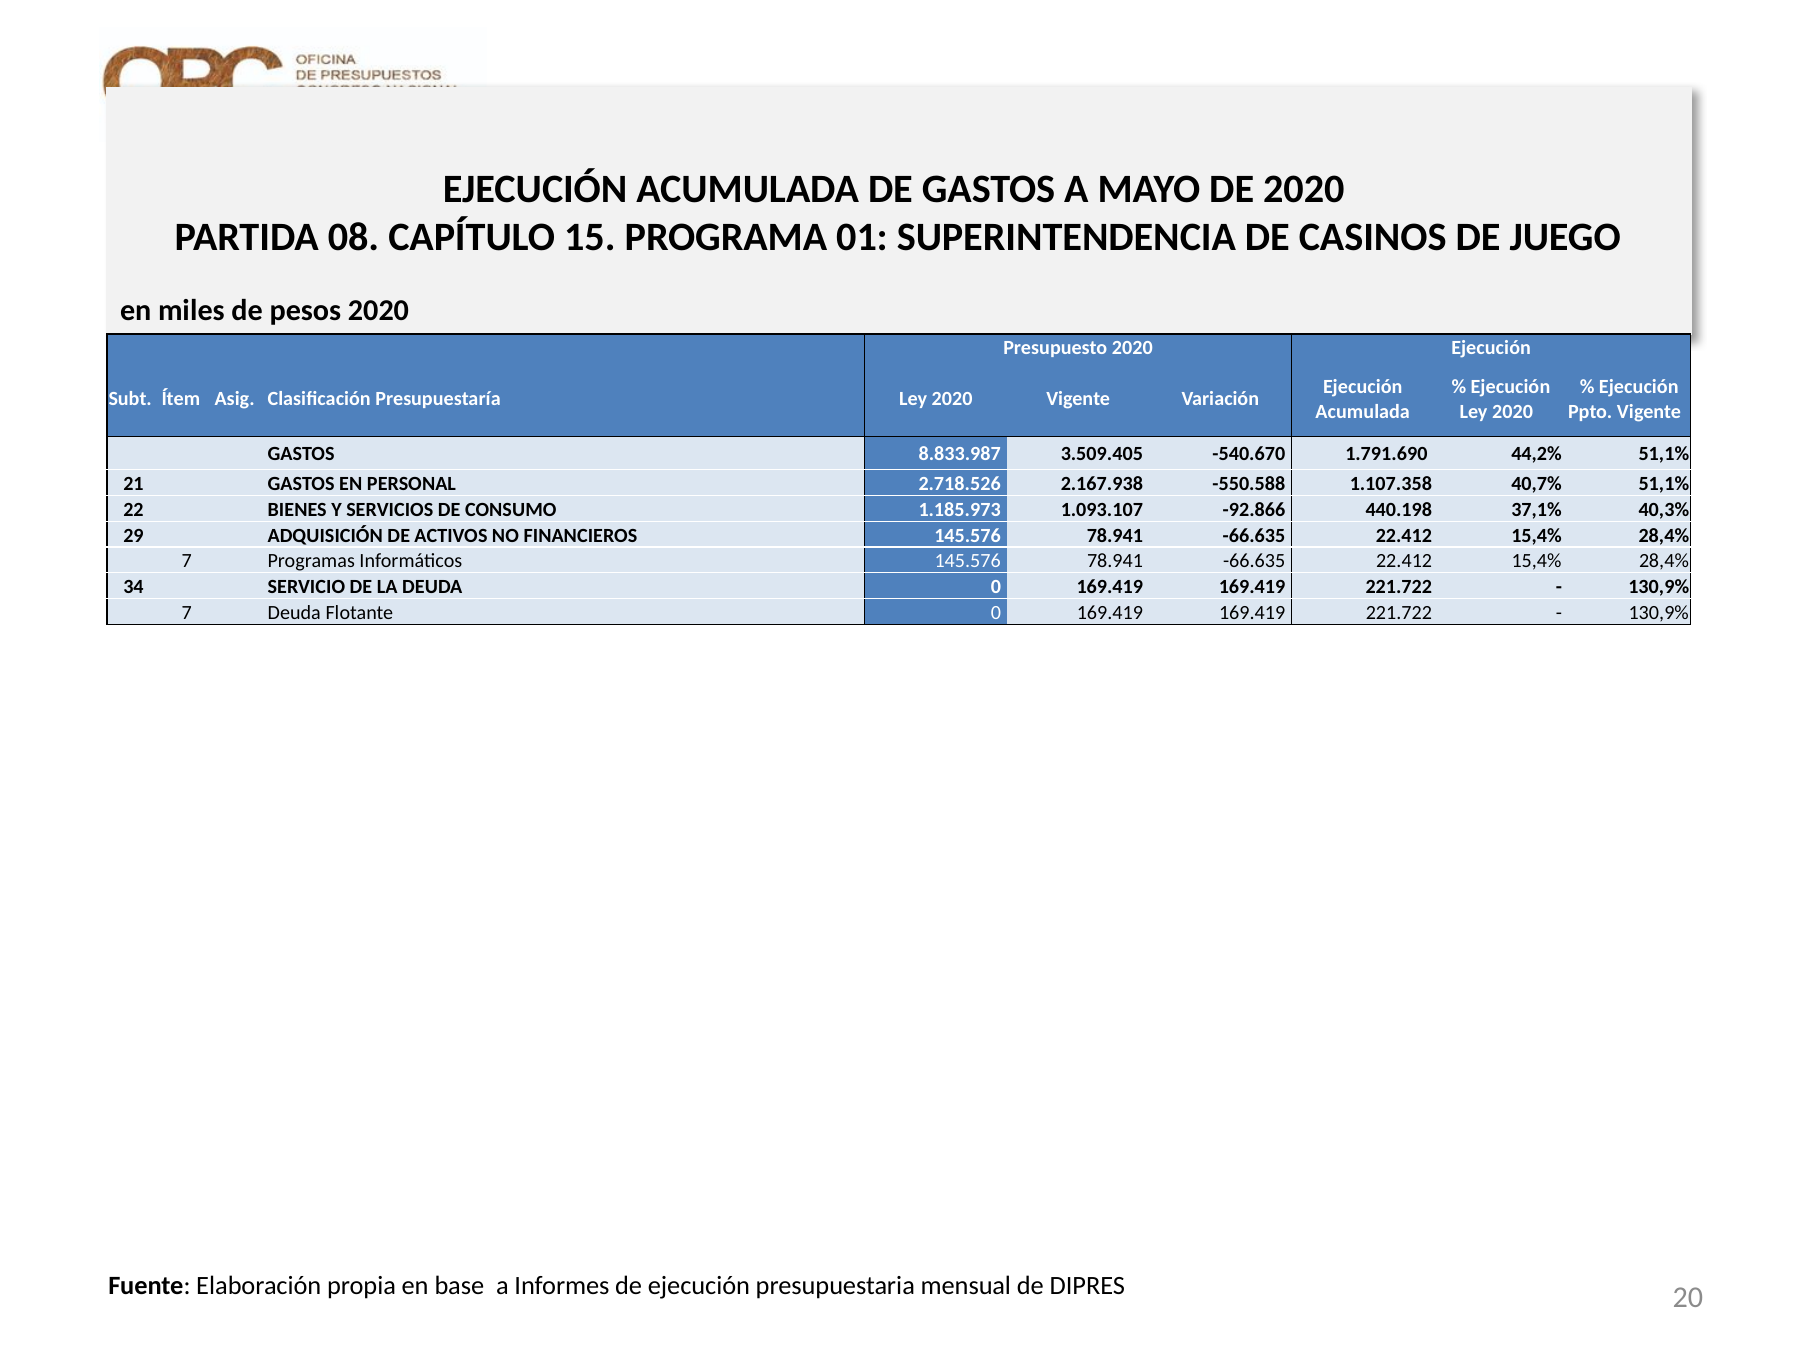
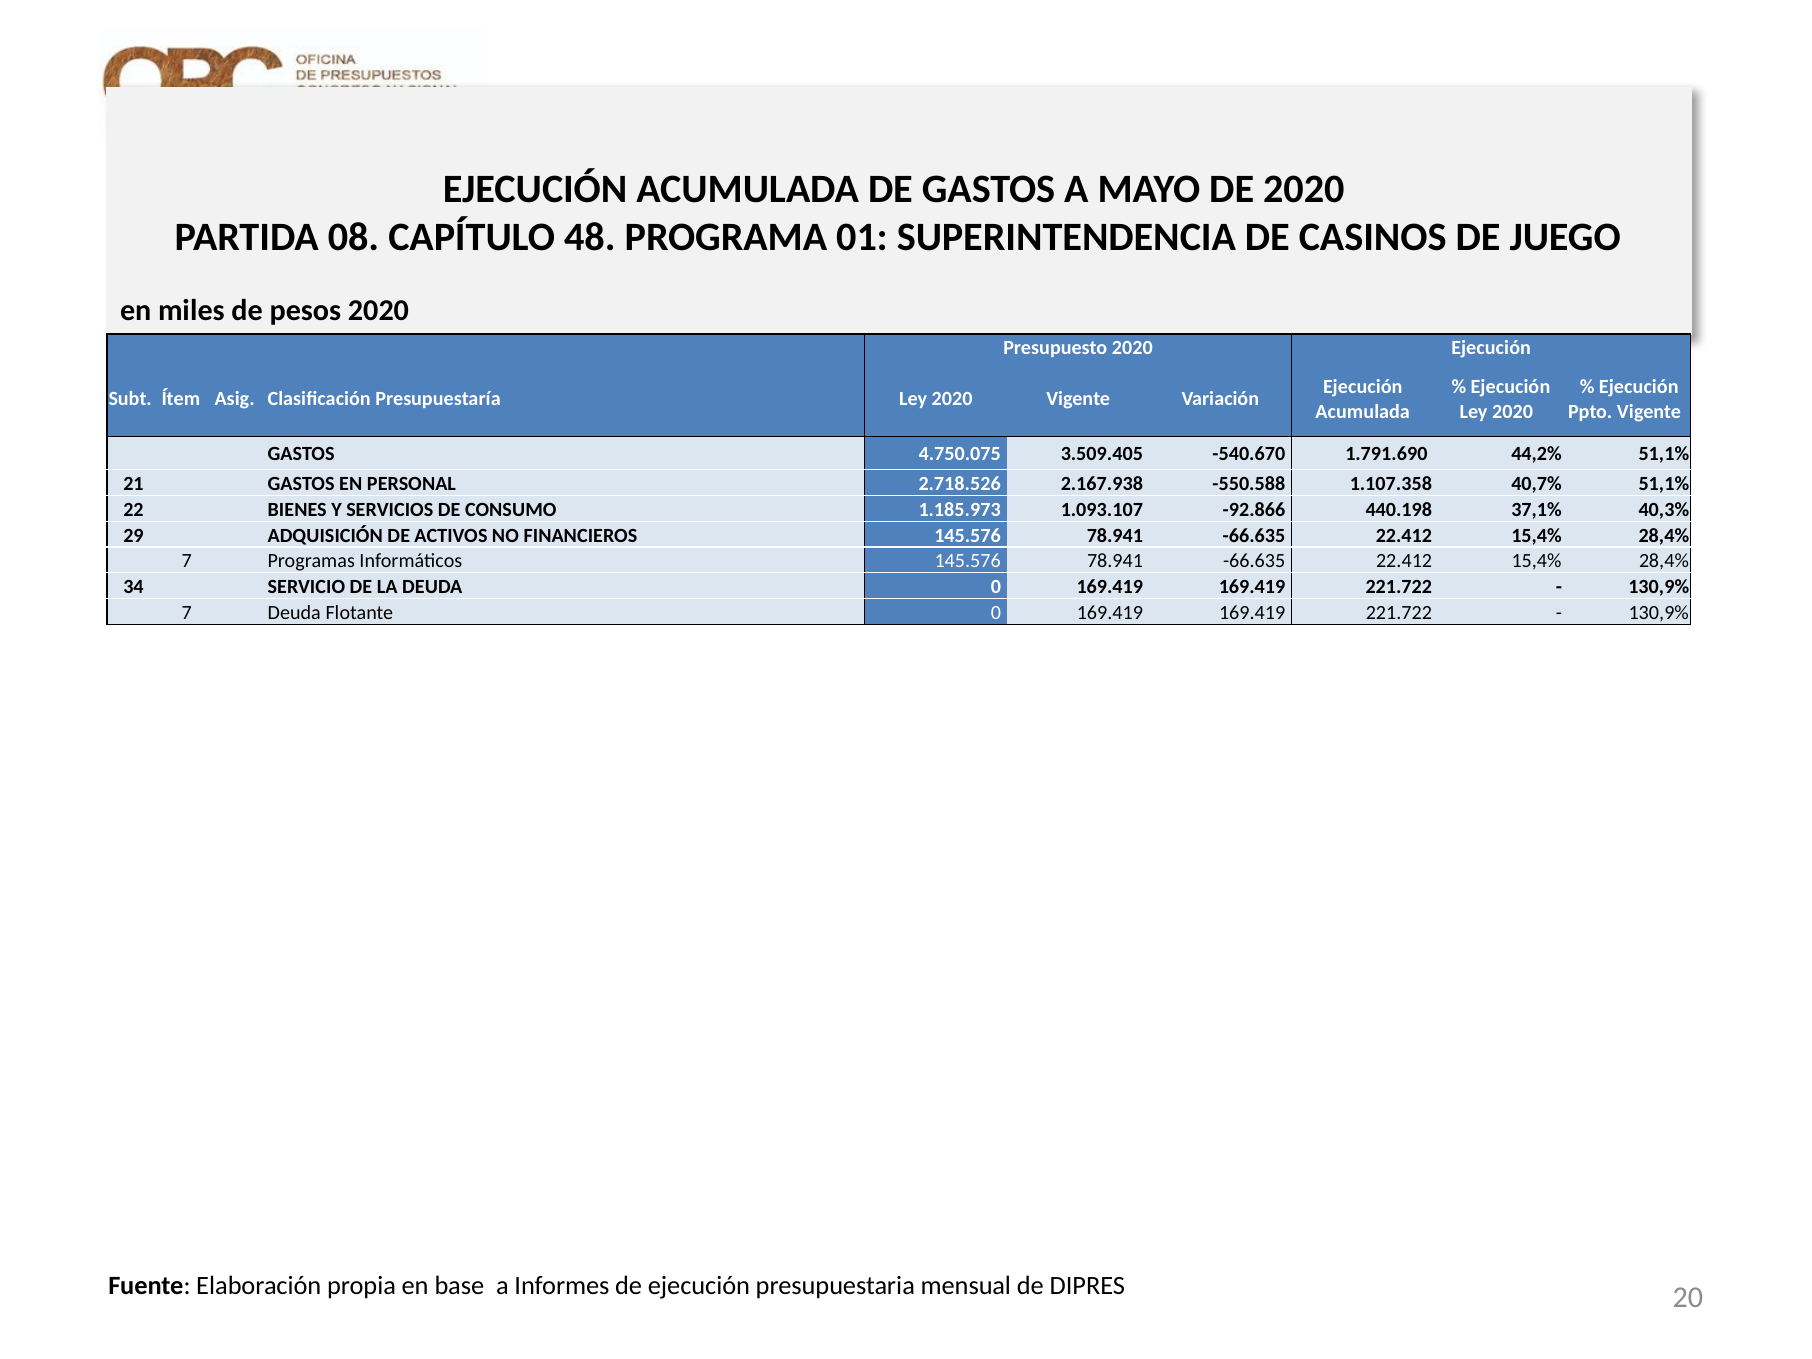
15: 15 -> 48
8.833.987: 8.833.987 -> 4.750.075
